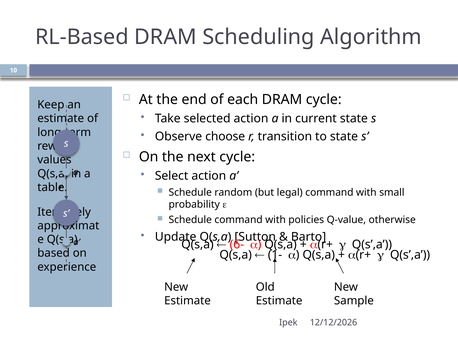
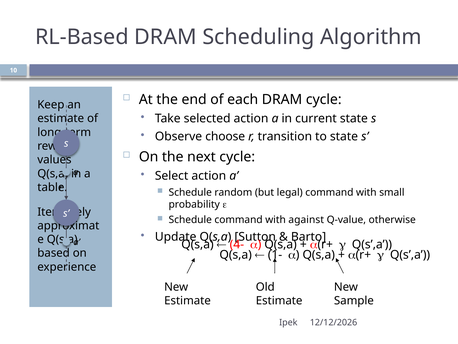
policies: policies -> against
6-: 6- -> 4-
